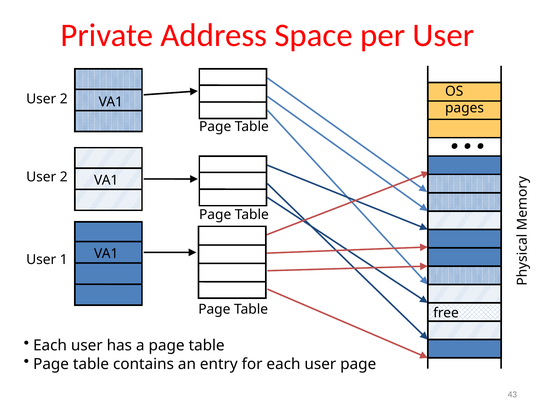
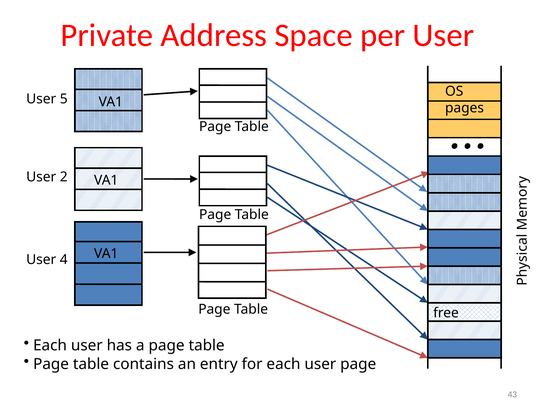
2 at (64, 99): 2 -> 5
1: 1 -> 4
